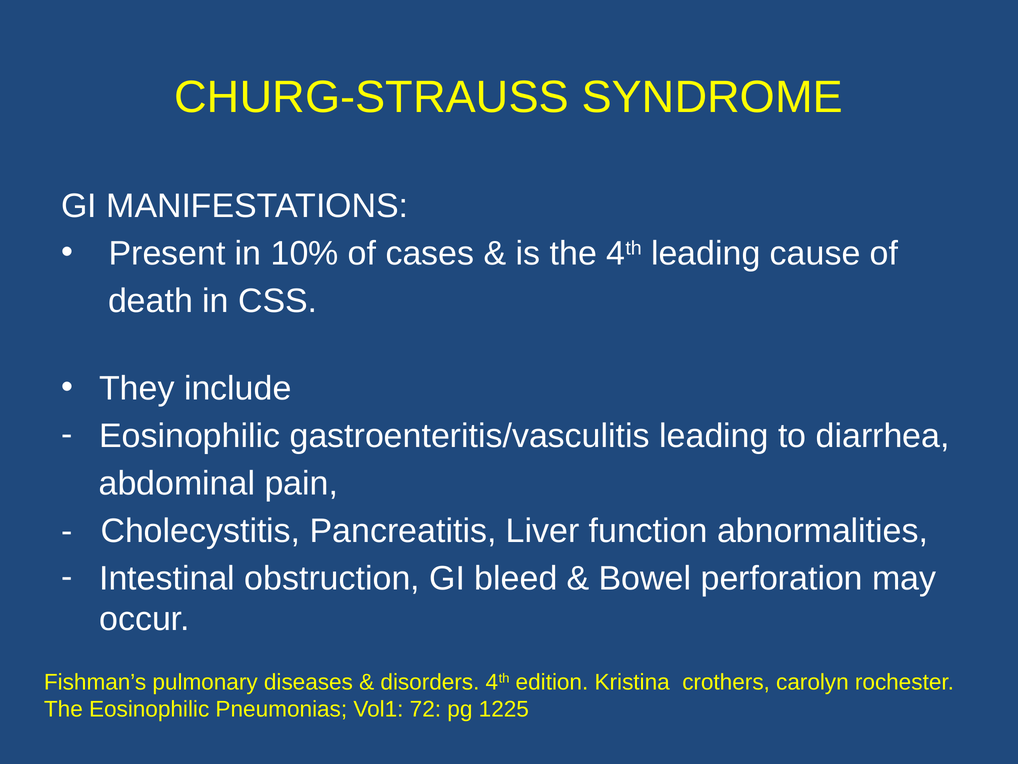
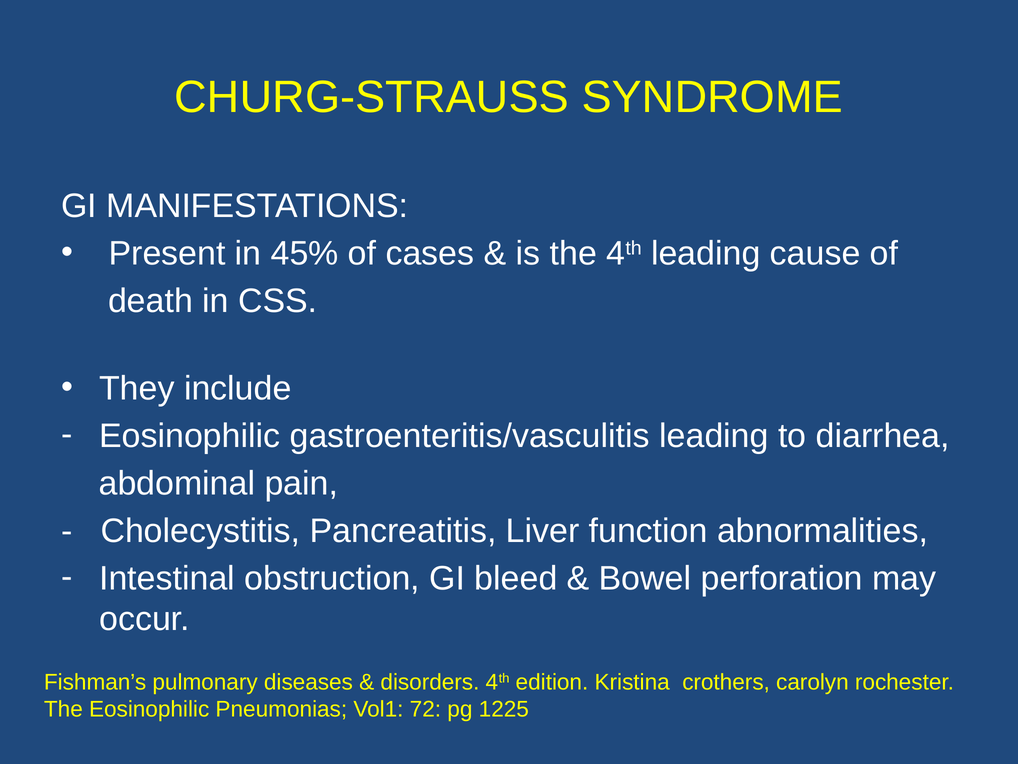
10%: 10% -> 45%
